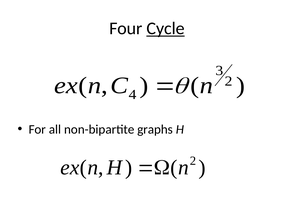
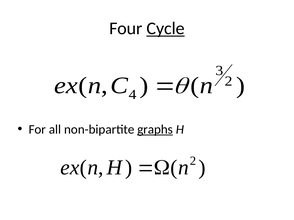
graphs underline: none -> present
